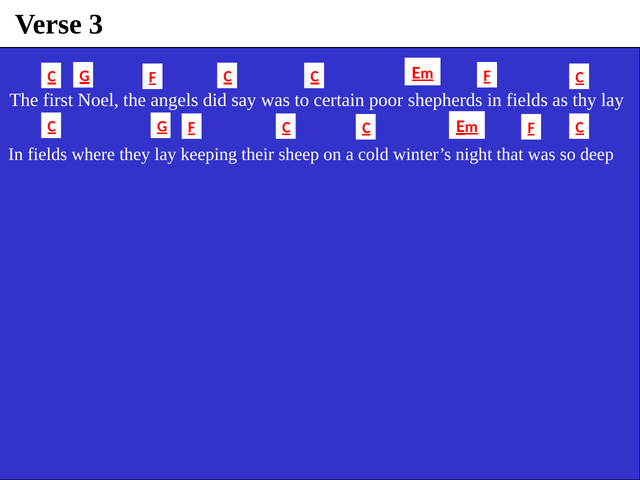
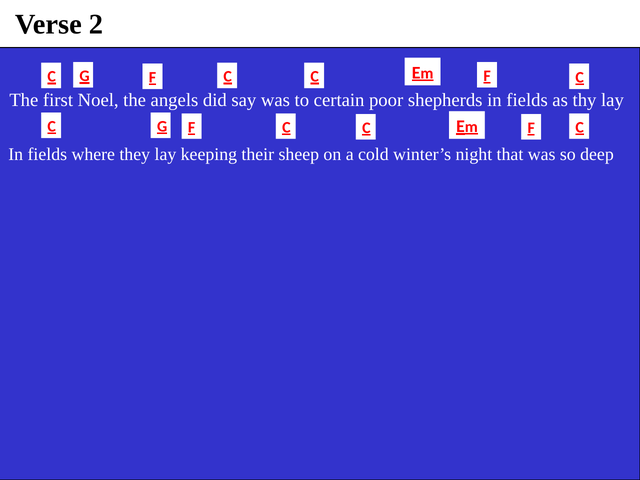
3: 3 -> 2
